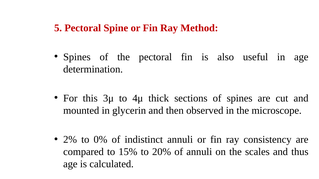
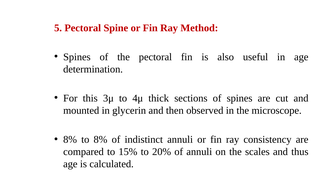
2% at (70, 140): 2% -> 8%
to 0%: 0% -> 8%
